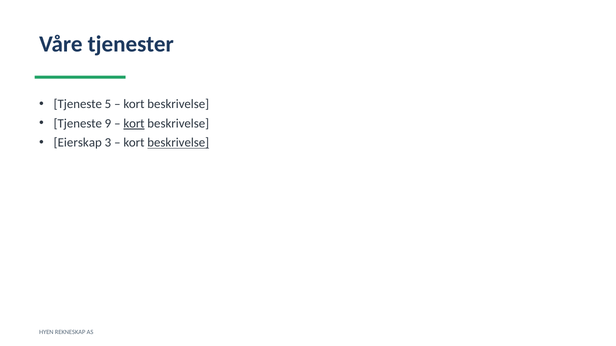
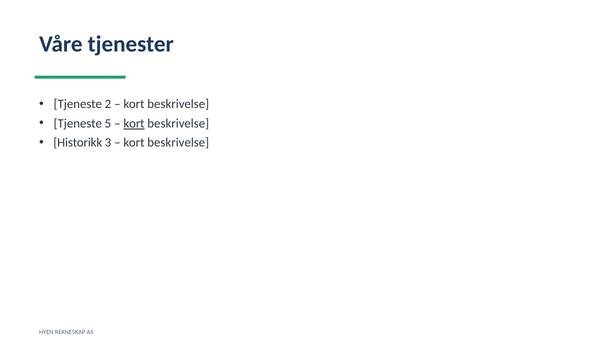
5: 5 -> 2
9: 9 -> 5
Eierskap: Eierskap -> Historikk
beskrivelse at (178, 143) underline: present -> none
